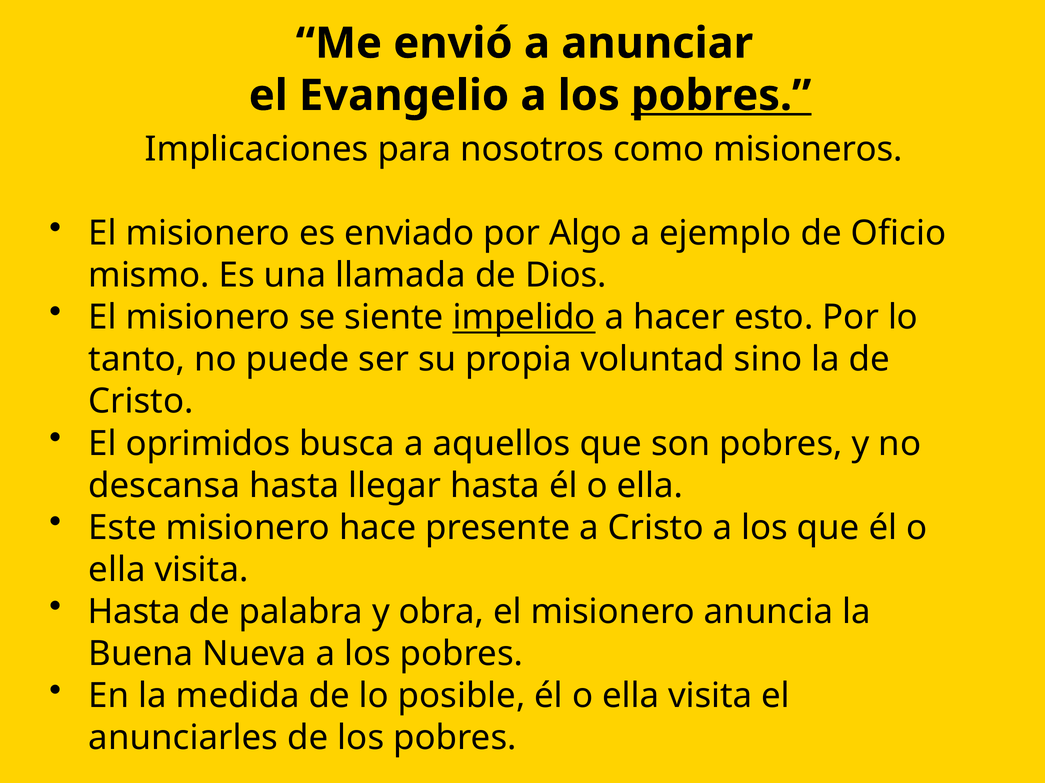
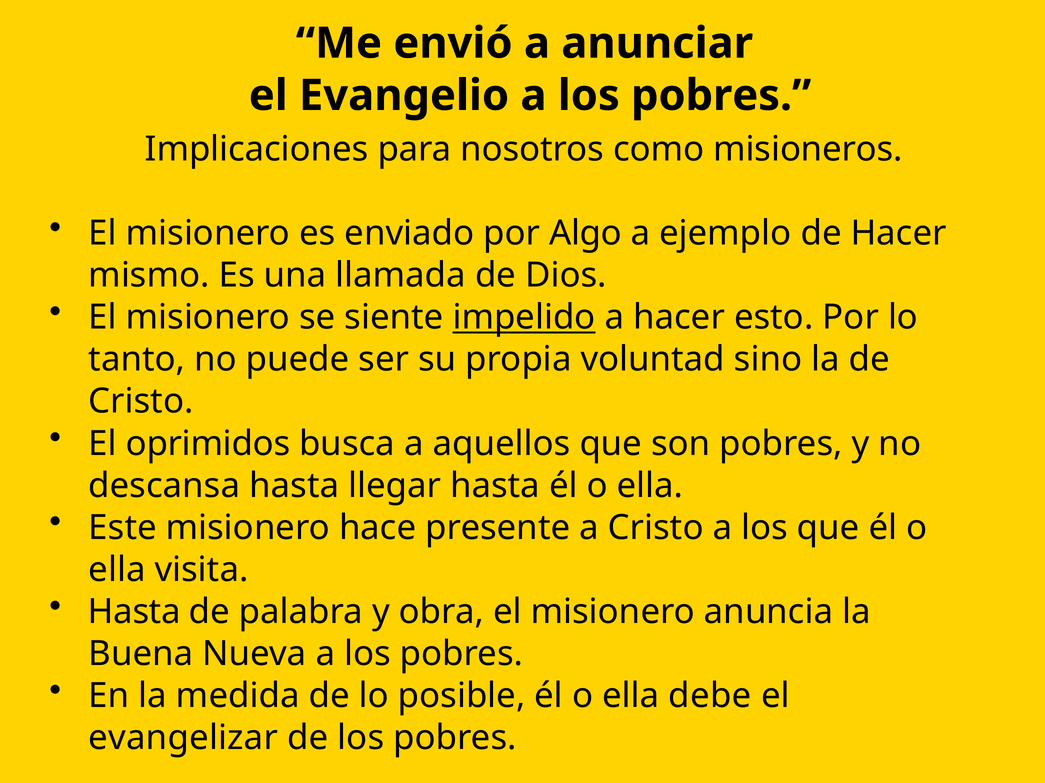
pobres at (721, 96) underline: present -> none
de Oficio: Oficio -> Hacer
visita at (710, 696): visita -> debe
anunciarles: anunciarles -> evangelizar
